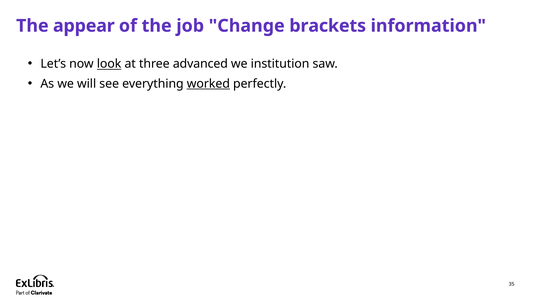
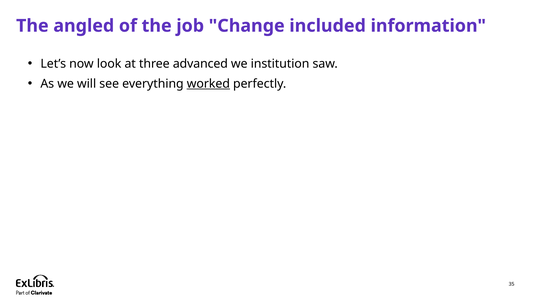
appear: appear -> angled
brackets: brackets -> included
look underline: present -> none
